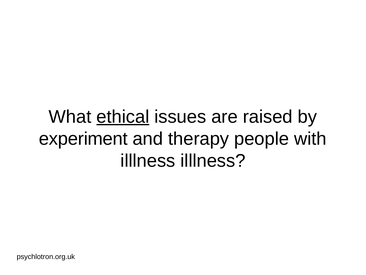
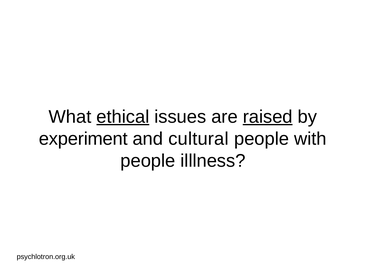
raised underline: none -> present
therapy: therapy -> cultural
illlness at (148, 160): illlness -> people
